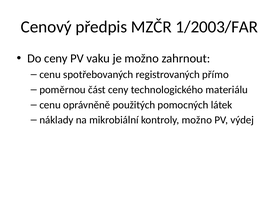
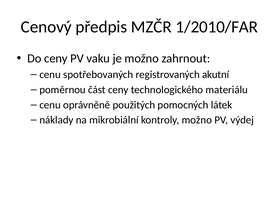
1/2003/FAR: 1/2003/FAR -> 1/2010/FAR
přímo: přímo -> akutní
